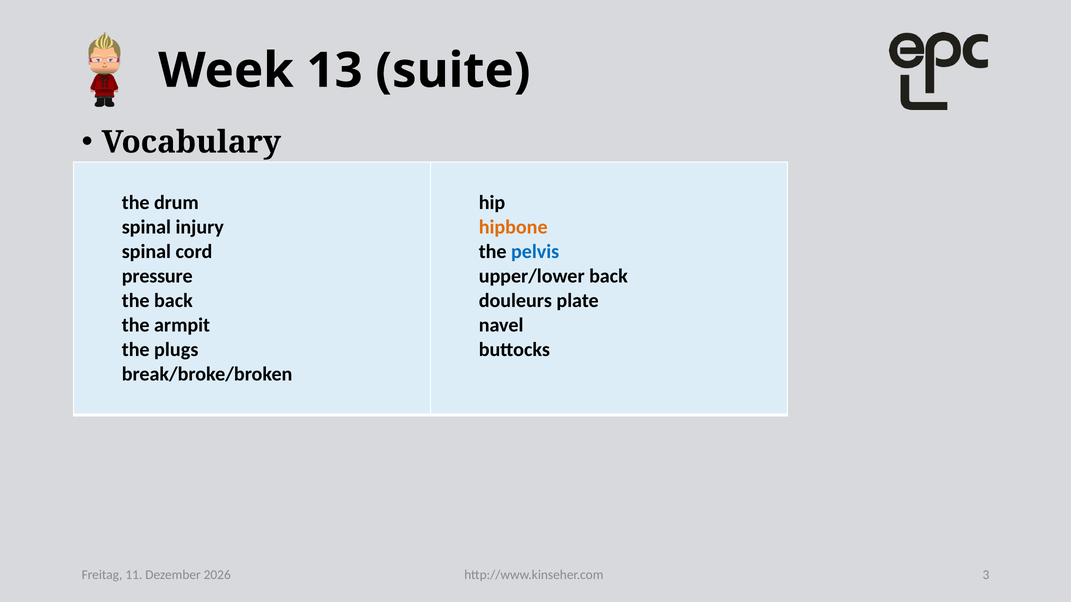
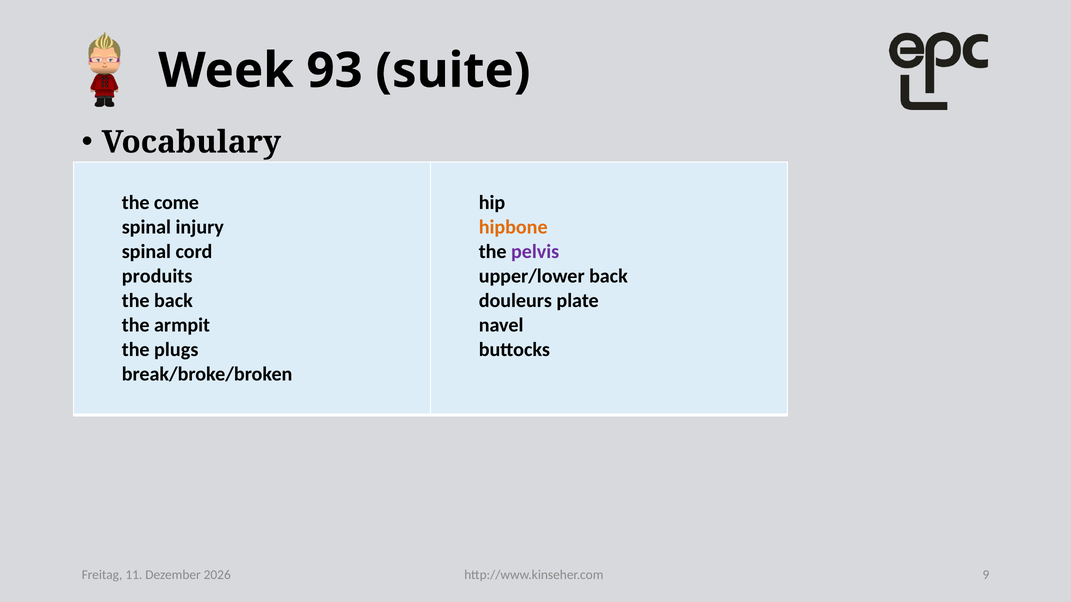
13: 13 -> 93
drum: drum -> come
pelvis colour: blue -> purple
pressure: pressure -> produits
3: 3 -> 9
